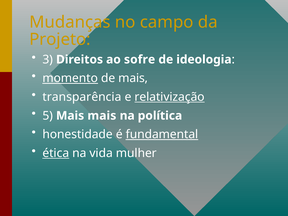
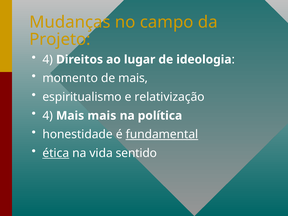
3 at (48, 60): 3 -> 4
sofre: sofre -> lugar
momento underline: present -> none
transparência: transparência -> espiritualismo
relativização underline: present -> none
5 at (48, 116): 5 -> 4
mulher: mulher -> sentido
